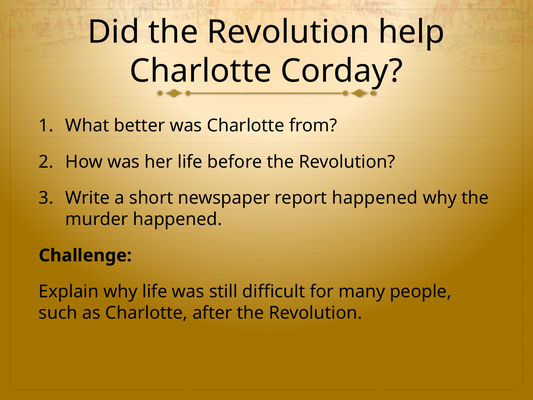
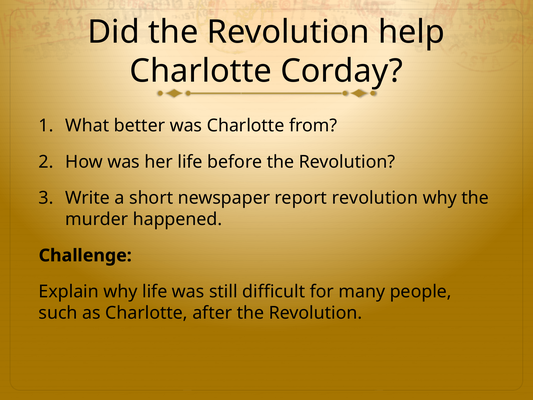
report happened: happened -> revolution
